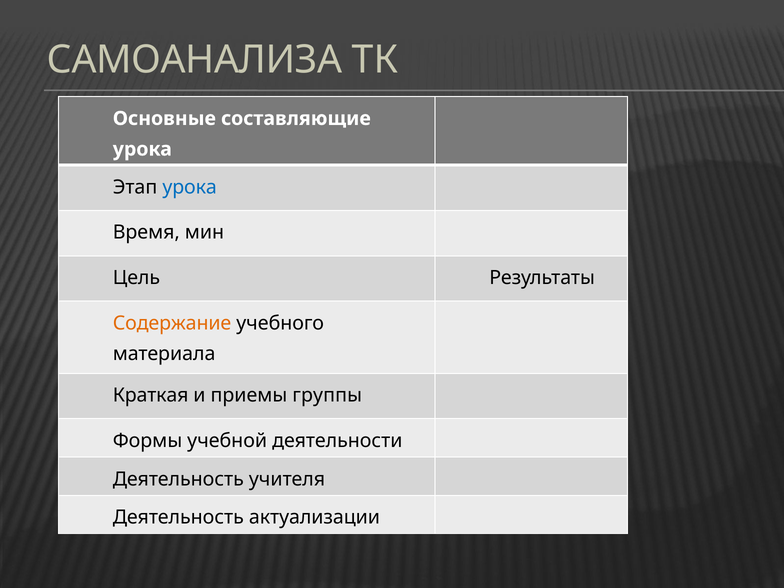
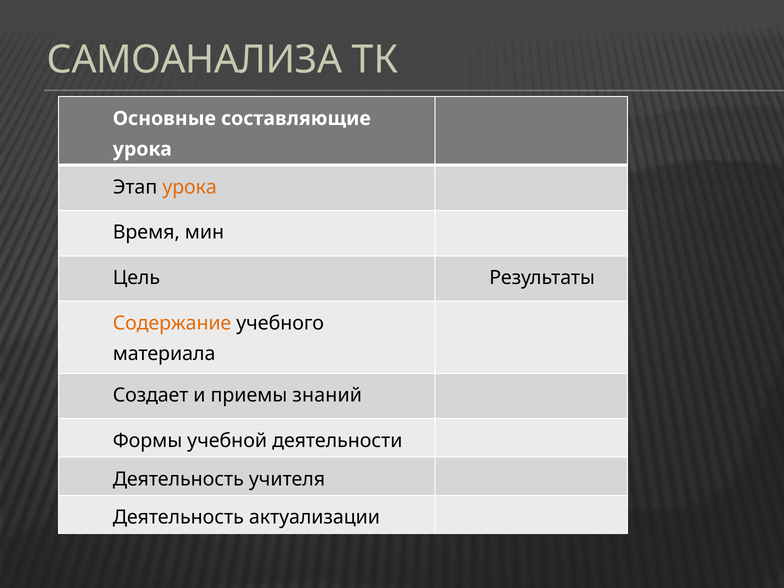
урока at (190, 187) colour: blue -> orange
Краткая: Краткая -> Создает
группы: группы -> знаний
